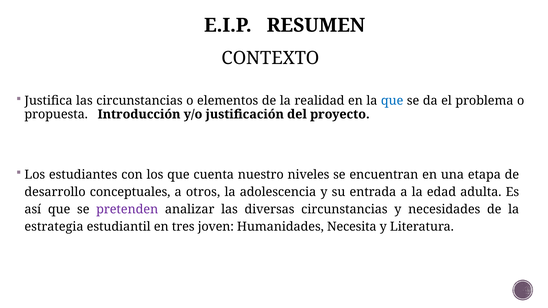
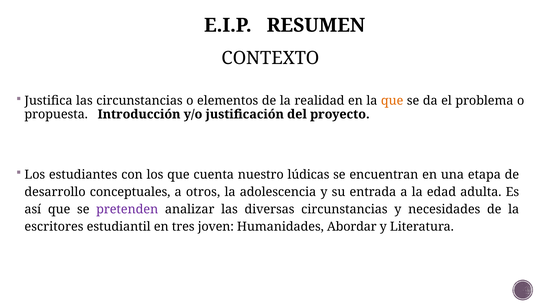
que at (392, 101) colour: blue -> orange
niveles: niveles -> lúdicas
estrategia: estrategia -> escritores
Necesita: Necesita -> Abordar
